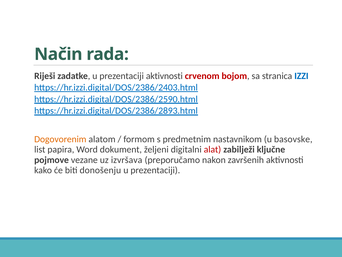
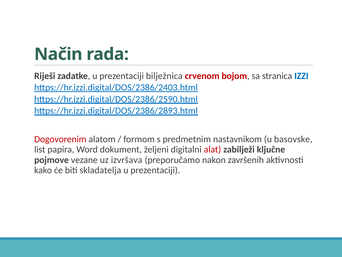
prezentaciji aktivnosti: aktivnosti -> bilježnica
Dogovorenim colour: orange -> red
donošenju: donošenju -> skladatelja
